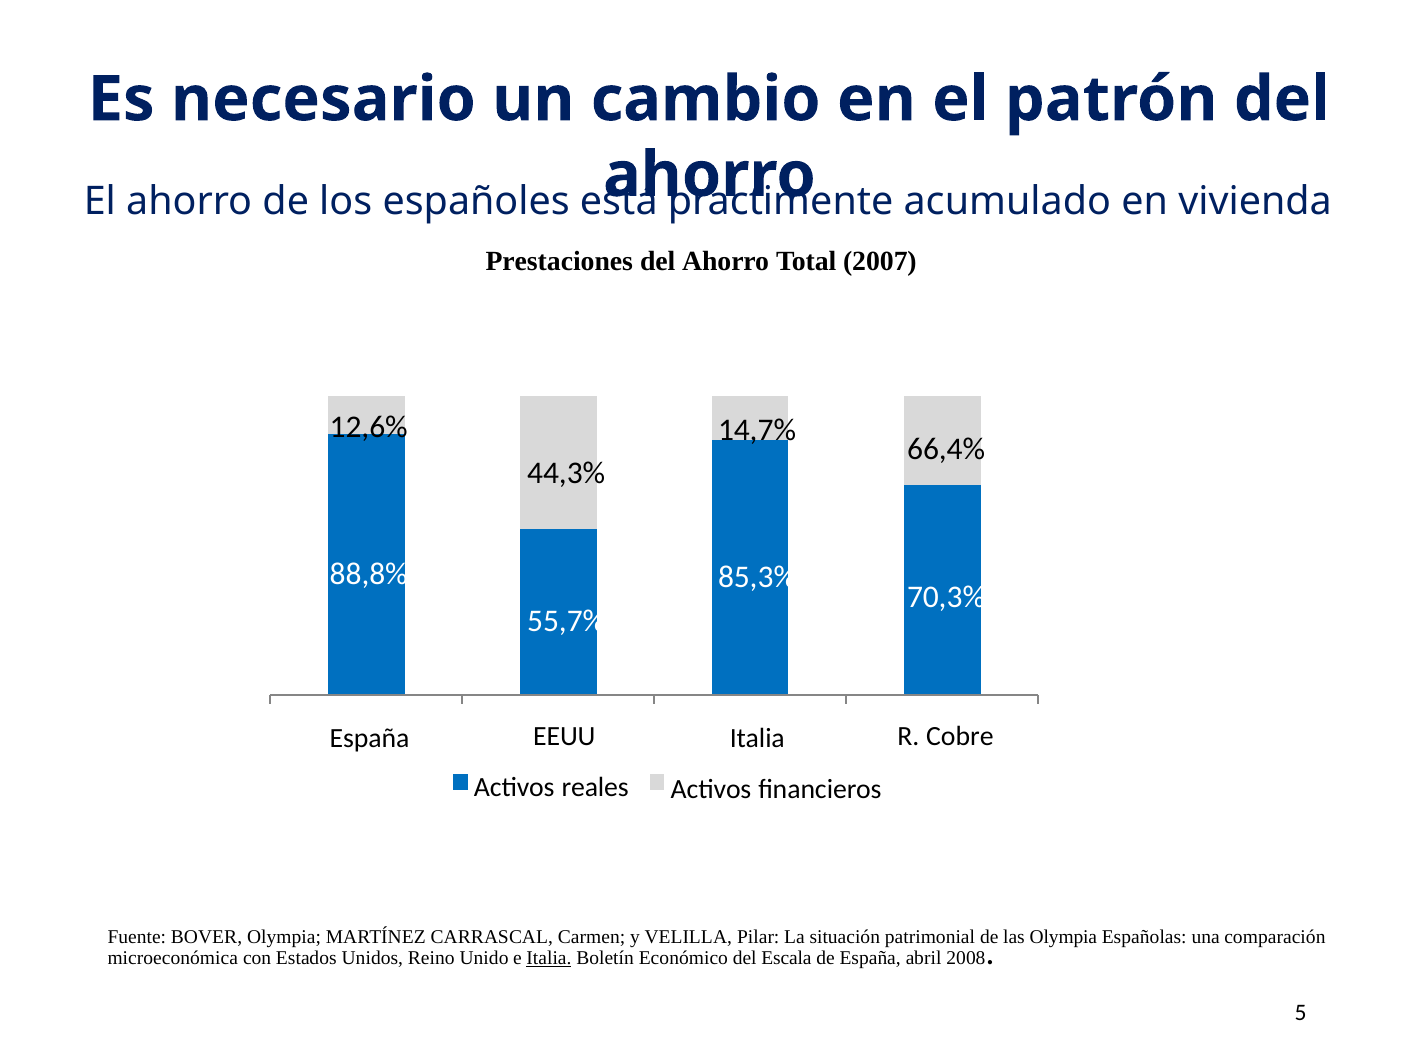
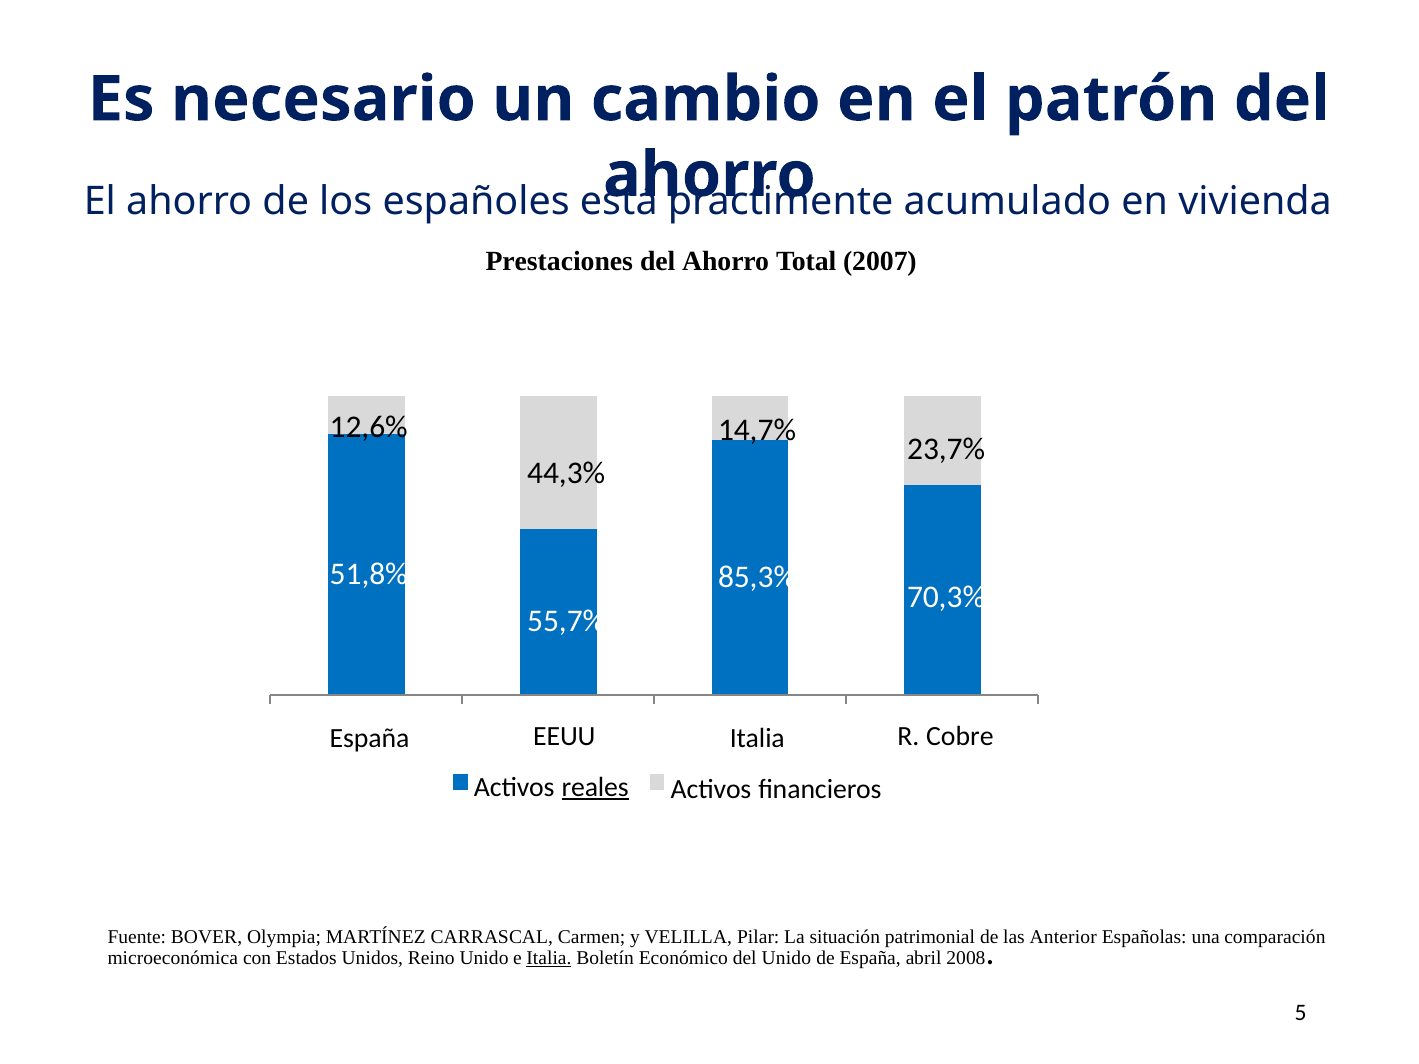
66,4%: 66,4% -> 23,7%
88,8%: 88,8% -> 51,8%
reales underline: none -> present
las Olympia: Olympia -> Anterior
del Escala: Escala -> Unido
